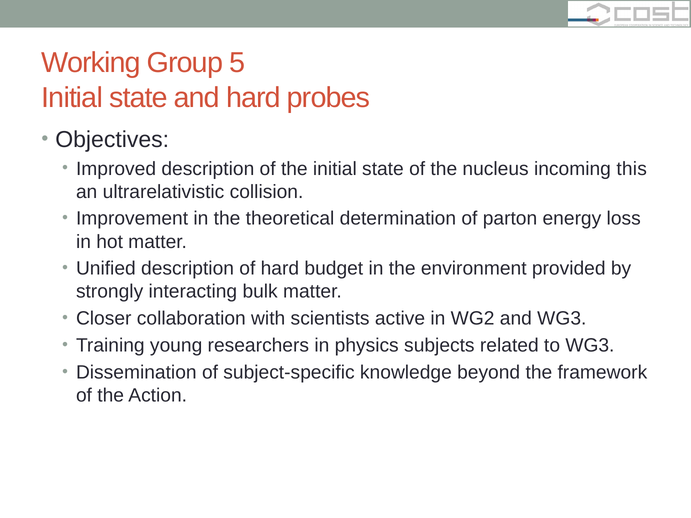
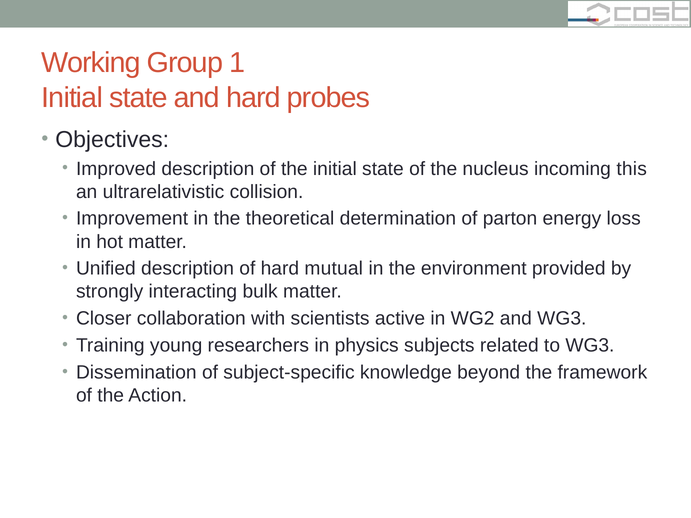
5: 5 -> 1
budget: budget -> mutual
